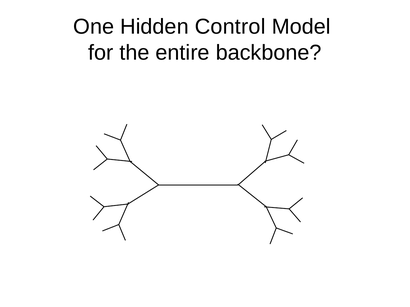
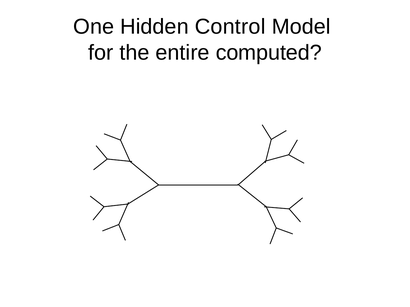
backbone: backbone -> computed
